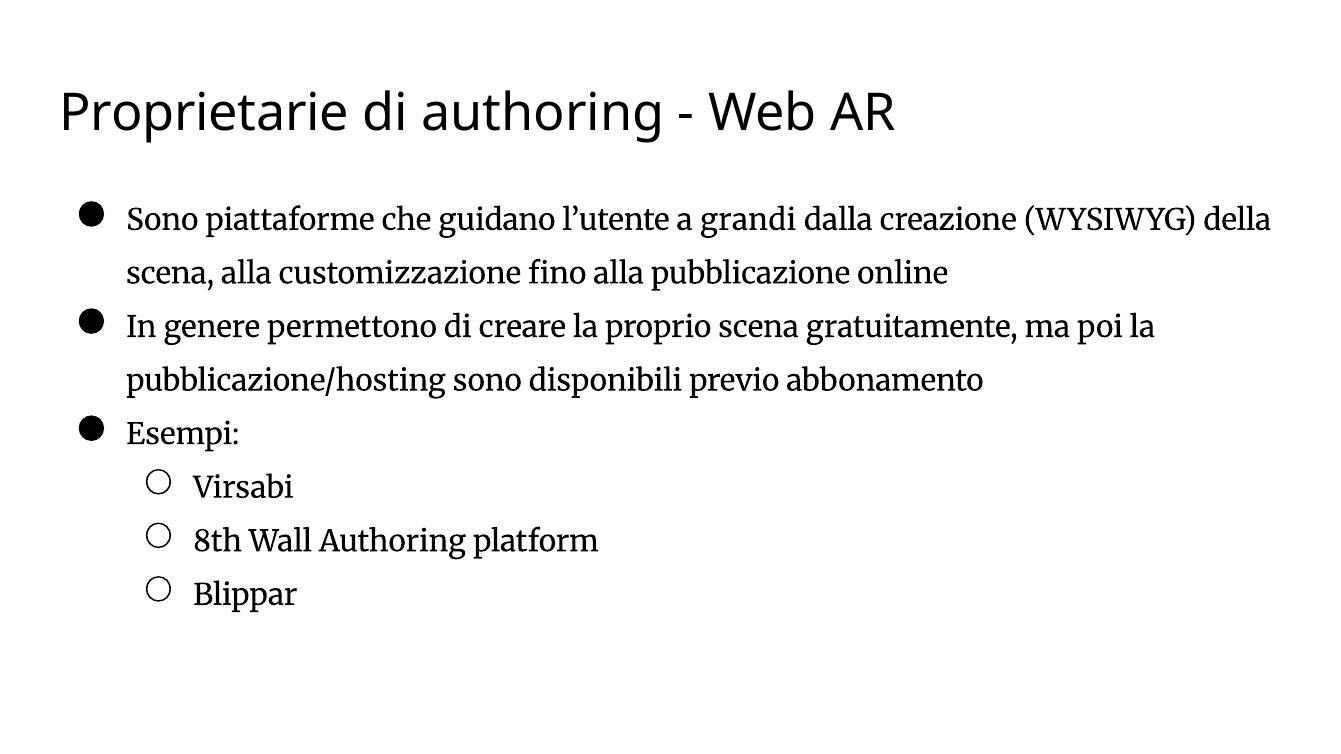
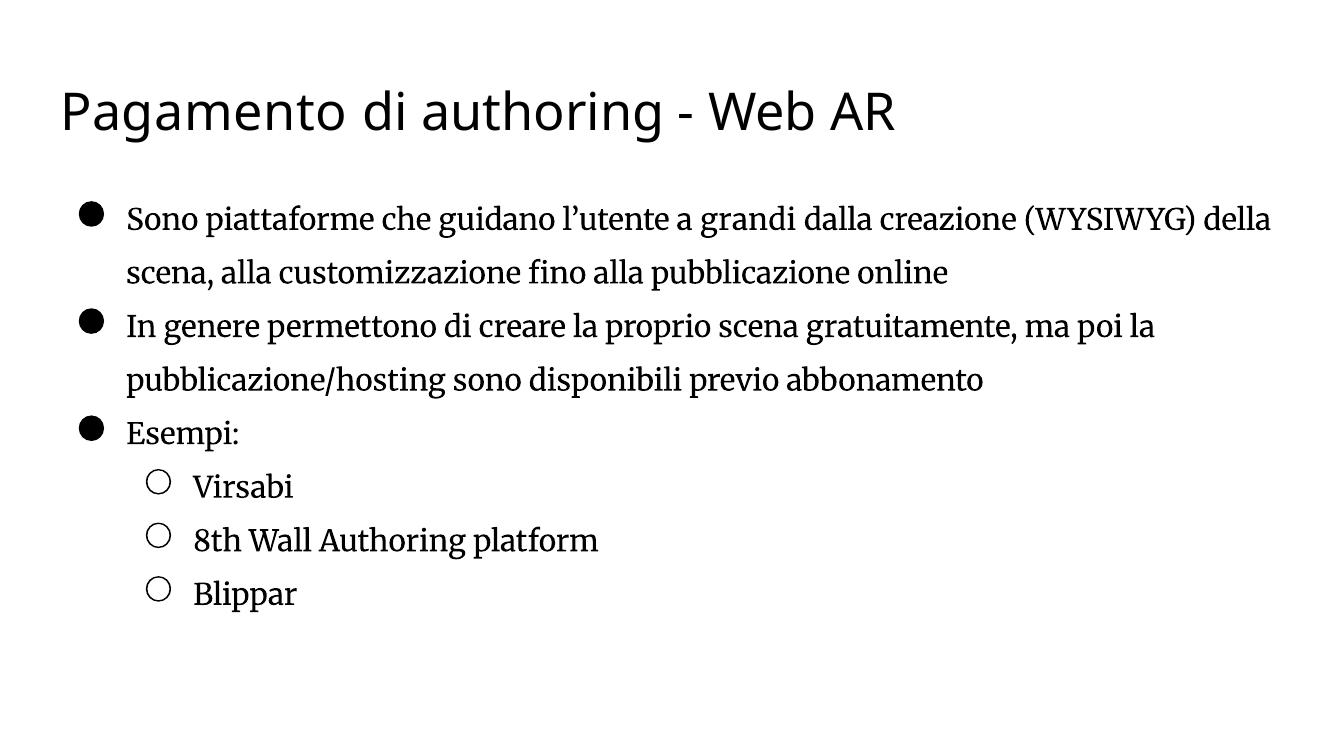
Proprietarie: Proprietarie -> Pagamento
